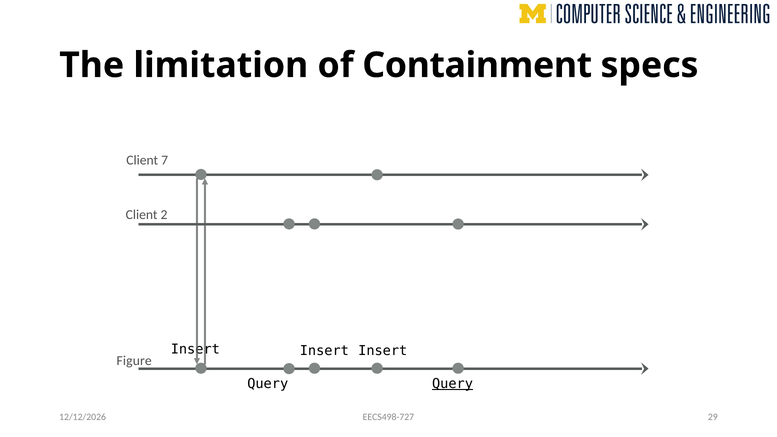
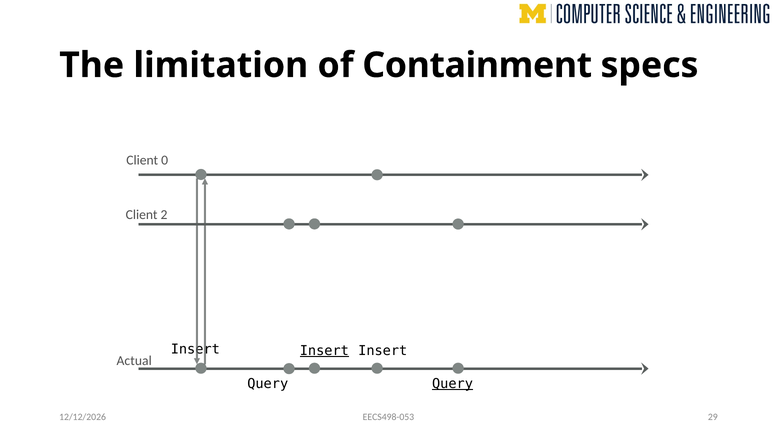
7: 7 -> 0
Insert at (324, 351) underline: none -> present
Figure: Figure -> Actual
EECS498-727: EECS498-727 -> EECS498-053
